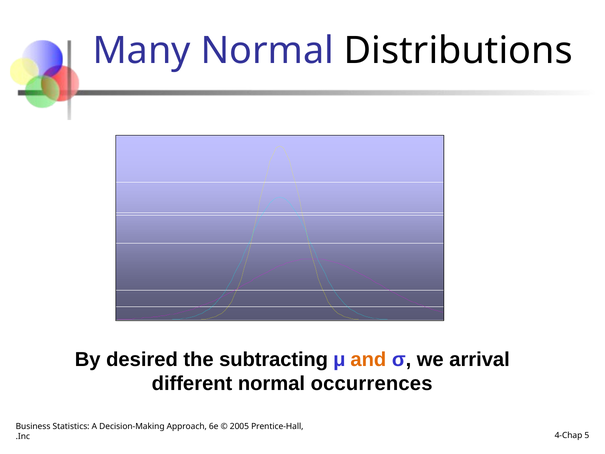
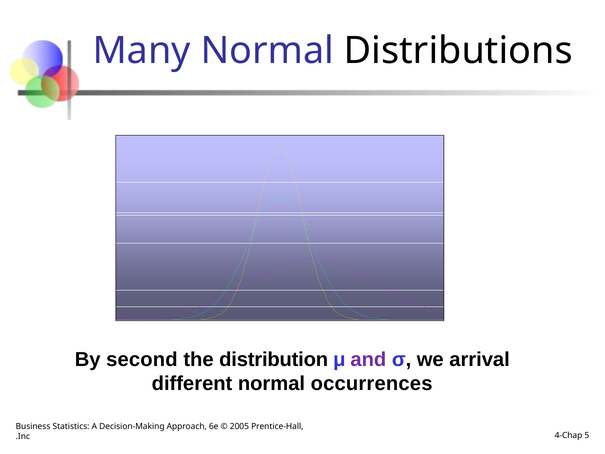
desired: desired -> second
subtracting: subtracting -> distribution
and colour: orange -> purple
